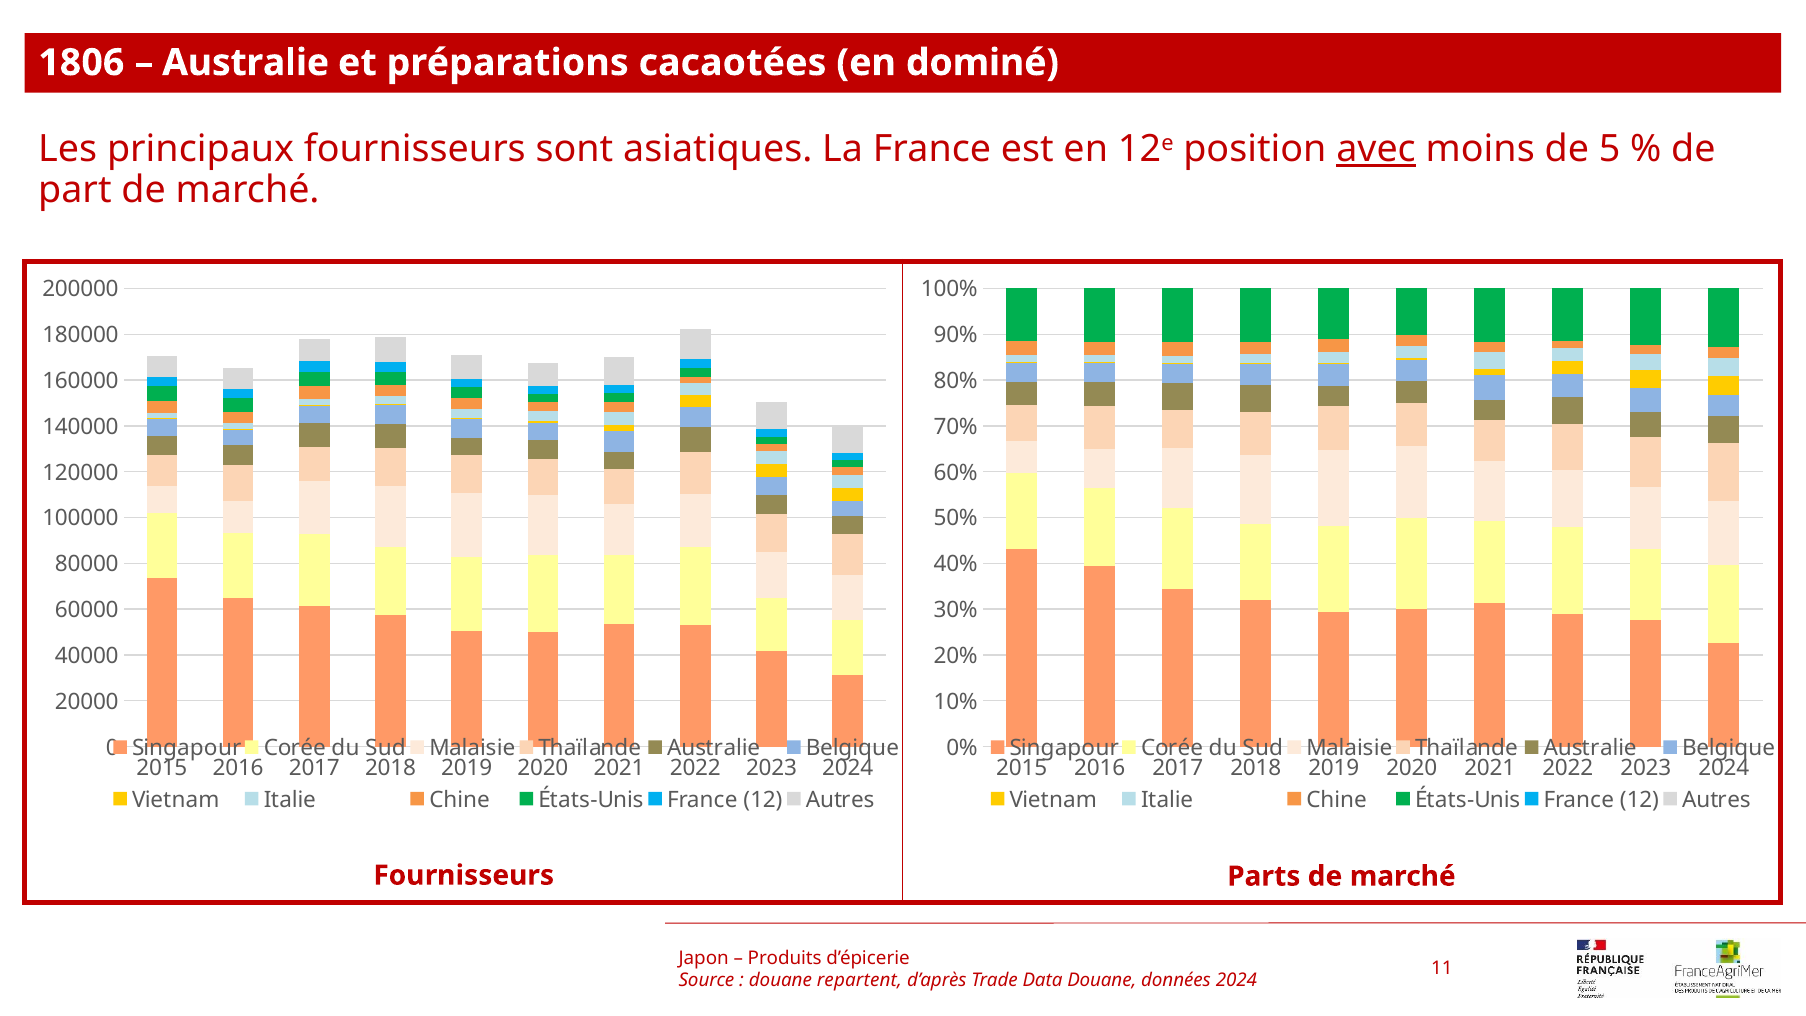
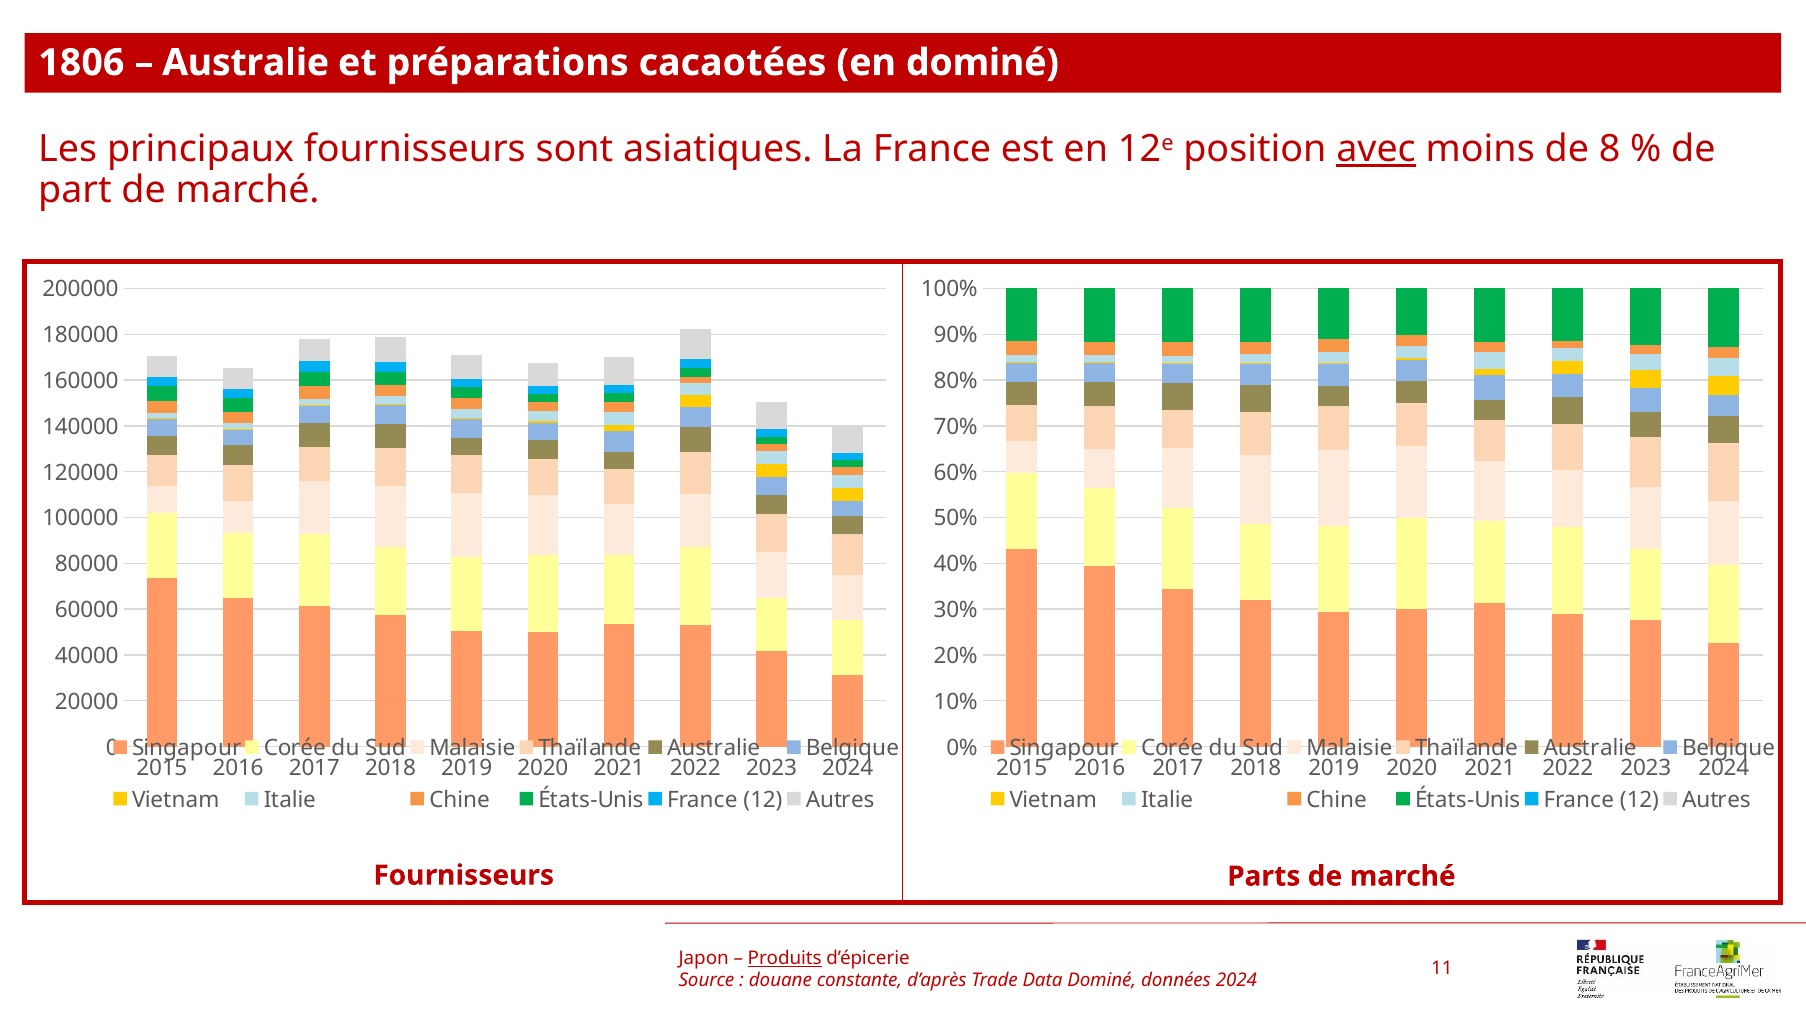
5: 5 -> 8
Produits underline: none -> present
repartent: repartent -> constante
Data Douane: Douane -> Dominé
